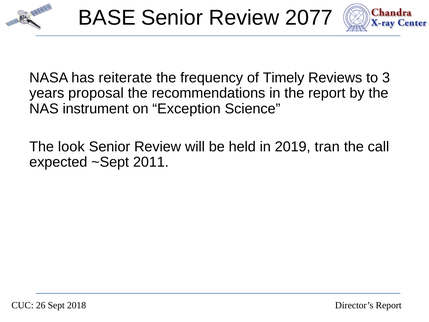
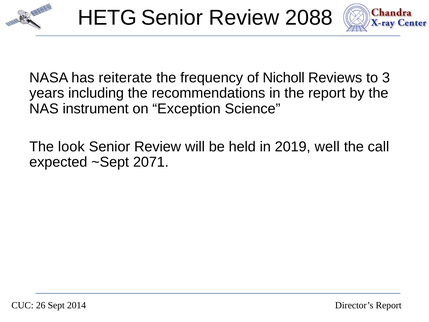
BASE: BASE -> HETG
2077: 2077 -> 2088
Timely: Timely -> Nicholl
proposal: proposal -> including
tran: tran -> well
2011: 2011 -> 2071
2018: 2018 -> 2014
